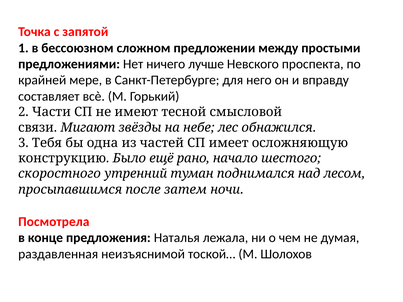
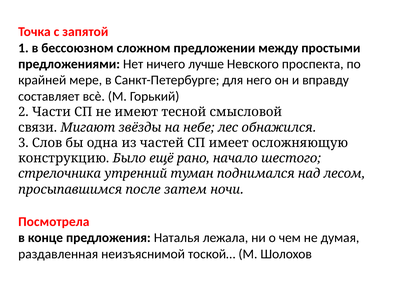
Тебя: Тебя -> Слов
скоростного: скоростного -> стрелочника
